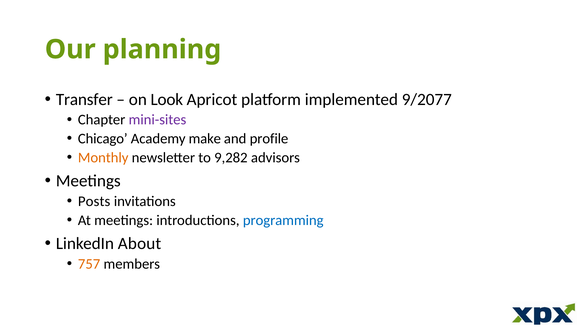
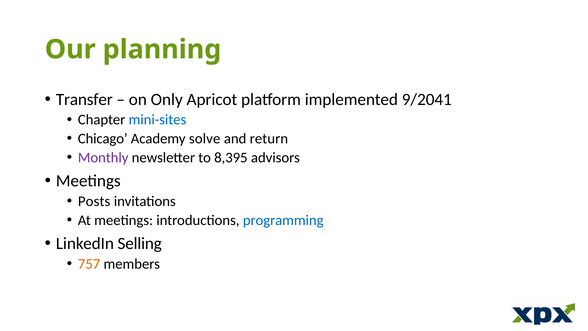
Look: Look -> Only
9/2077: 9/2077 -> 9/2041
mini-sites colour: purple -> blue
make: make -> solve
profile: profile -> return
Monthly colour: orange -> purple
9,282: 9,282 -> 8,395
About: About -> Selling
